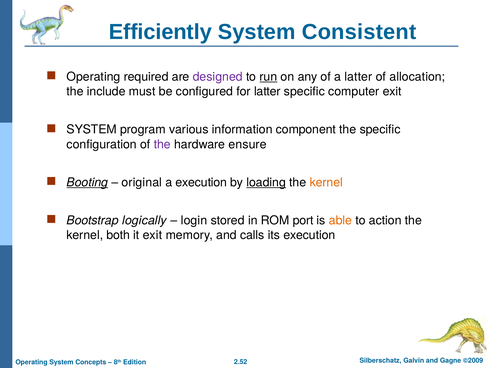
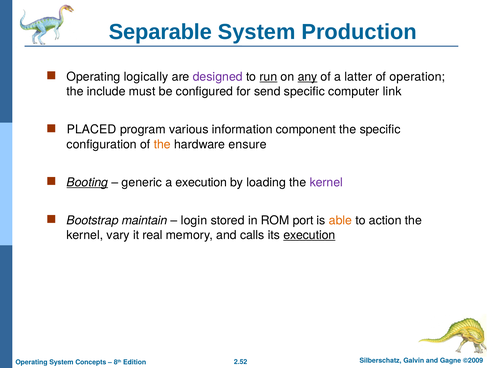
Efficiently: Efficiently -> Separable
Consistent: Consistent -> Production
required: required -> logically
any underline: none -> present
allocation: allocation -> operation
for latter: latter -> send
computer exit: exit -> link
SYSTEM at (92, 130): SYSTEM -> PLACED
the at (162, 144) colour: purple -> orange
original: original -> generic
loading underline: present -> none
kernel at (326, 182) colour: orange -> purple
logically: logically -> maintain
both: both -> vary
it exit: exit -> real
execution at (309, 235) underline: none -> present
